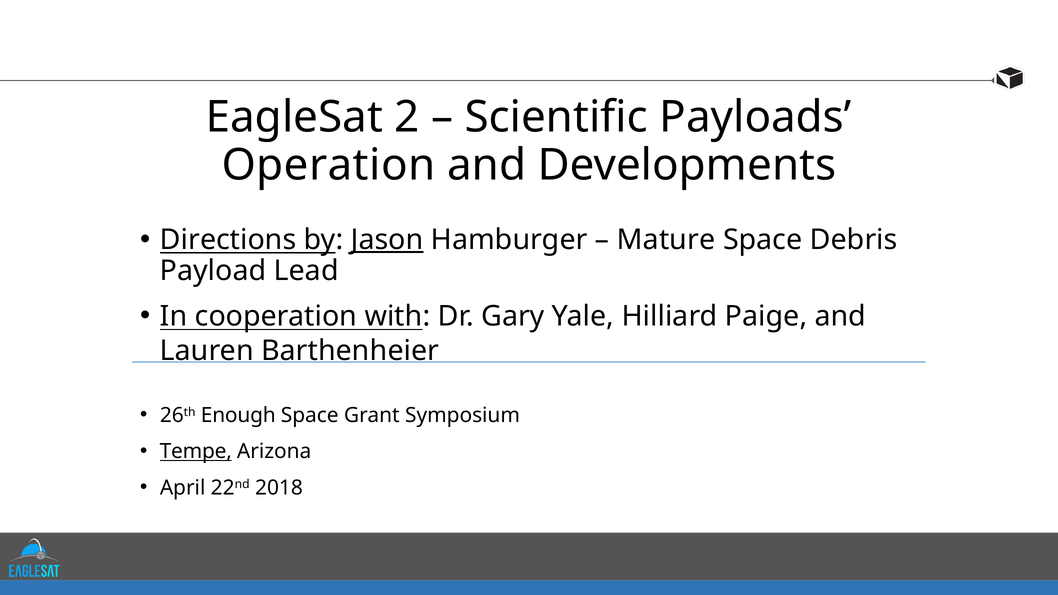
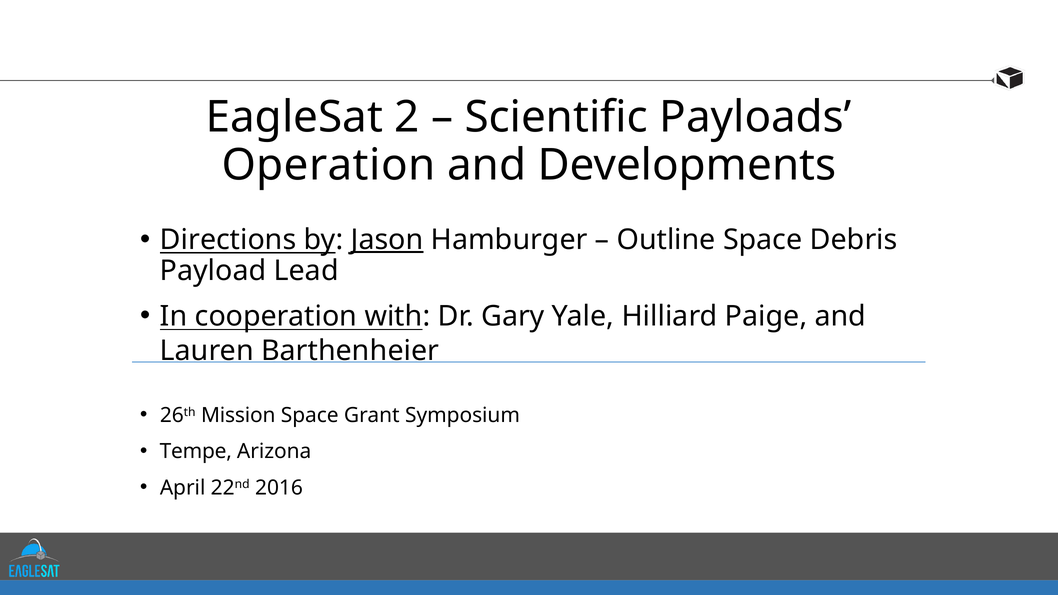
Mature: Mature -> Outline
Enough: Enough -> Mission
Tempe underline: present -> none
2018: 2018 -> 2016
